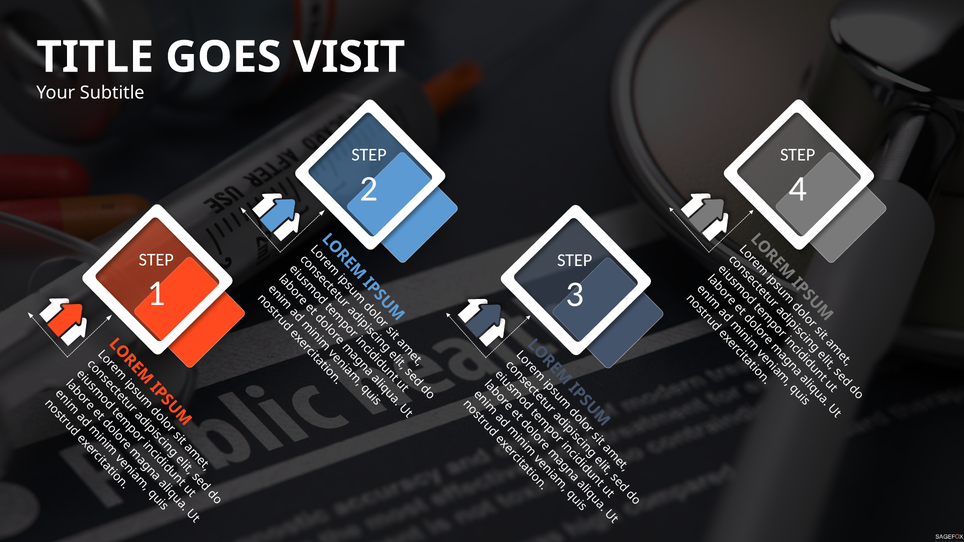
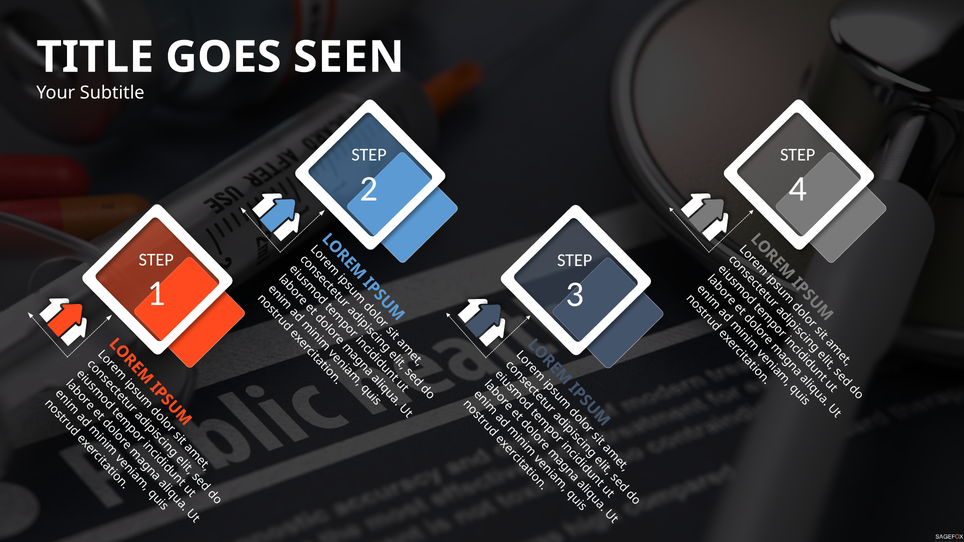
VISIT: VISIT -> SEEN
